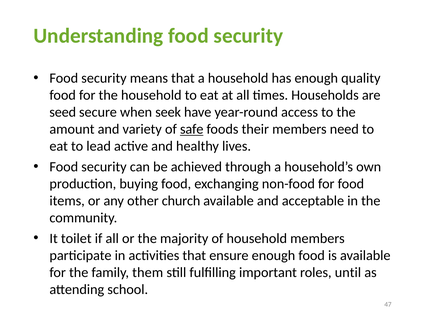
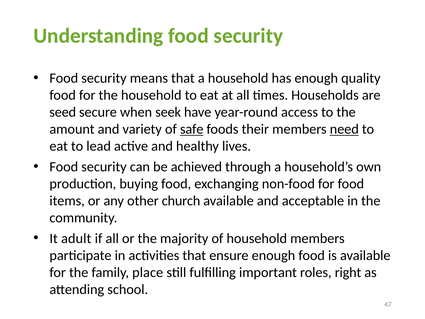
need underline: none -> present
toilet: toilet -> adult
them: them -> place
until: until -> right
